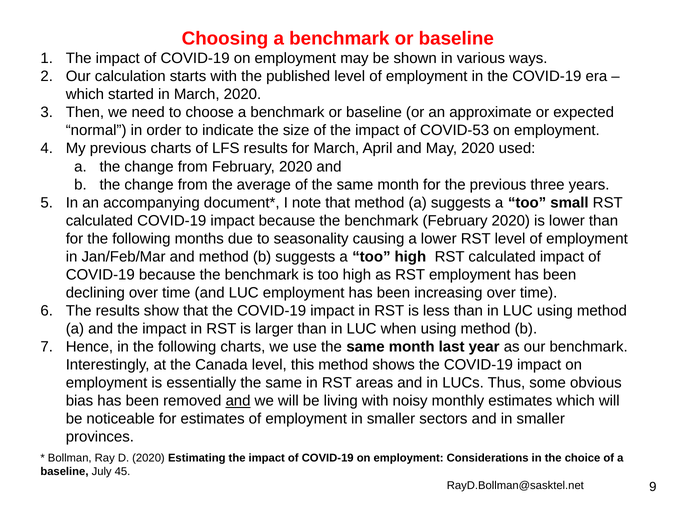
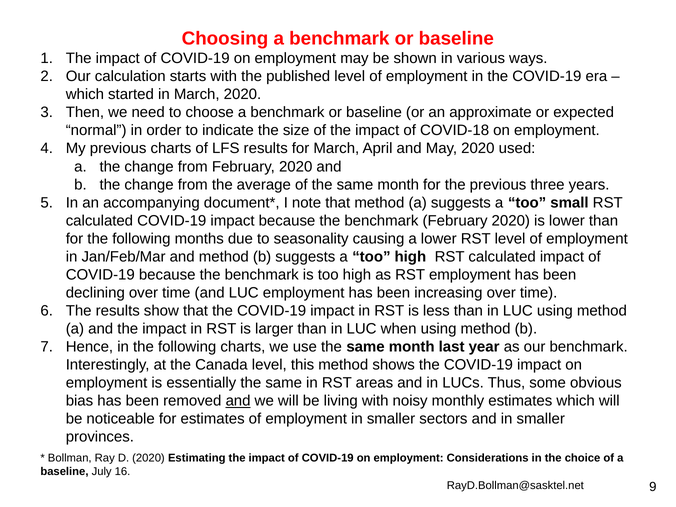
COVID-53: COVID-53 -> COVID-18
45: 45 -> 16
